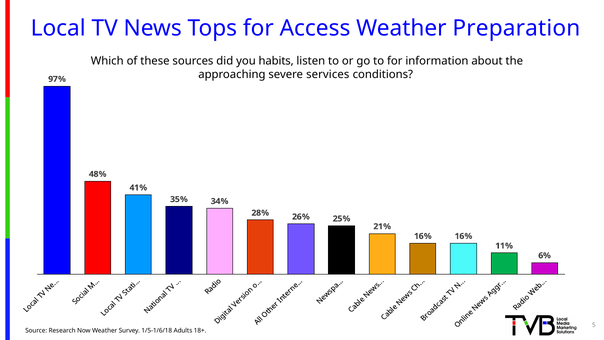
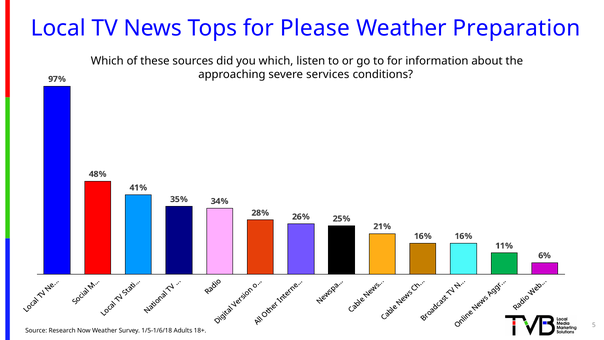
Access: Access -> Please
you habits: habits -> which
